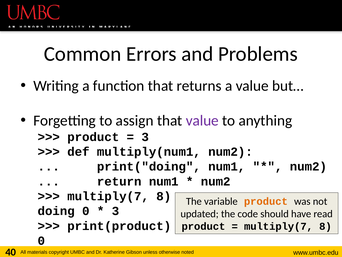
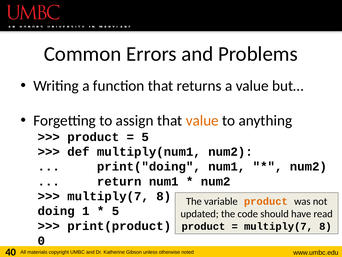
value at (202, 120) colour: purple -> orange
3 at (145, 137): 3 -> 5
doing 0: 0 -> 1
3 at (116, 211): 3 -> 5
